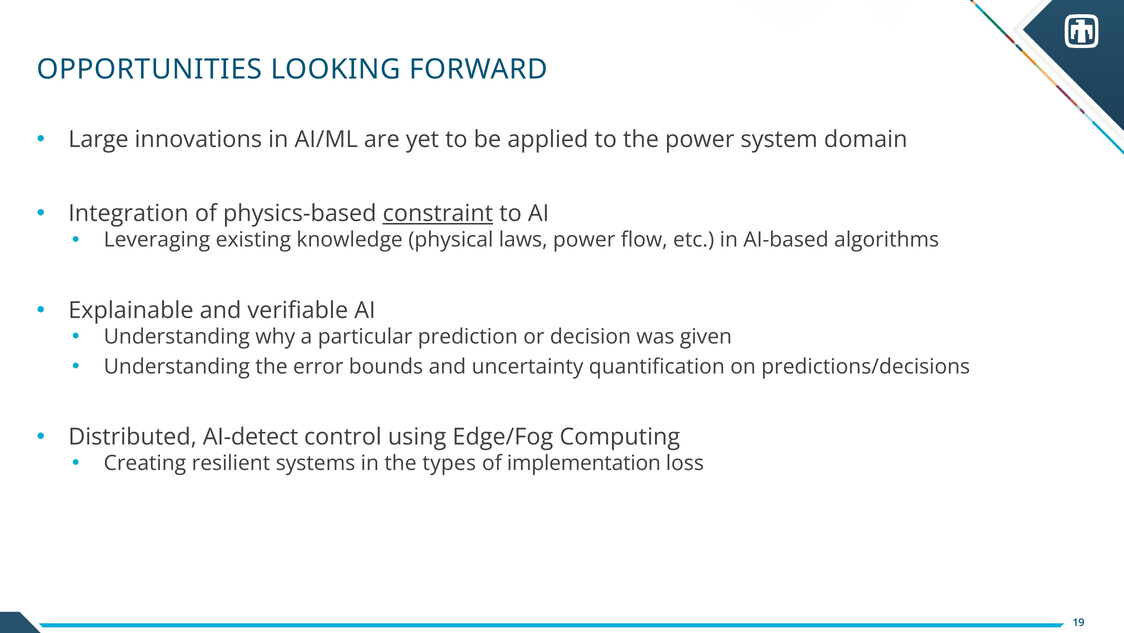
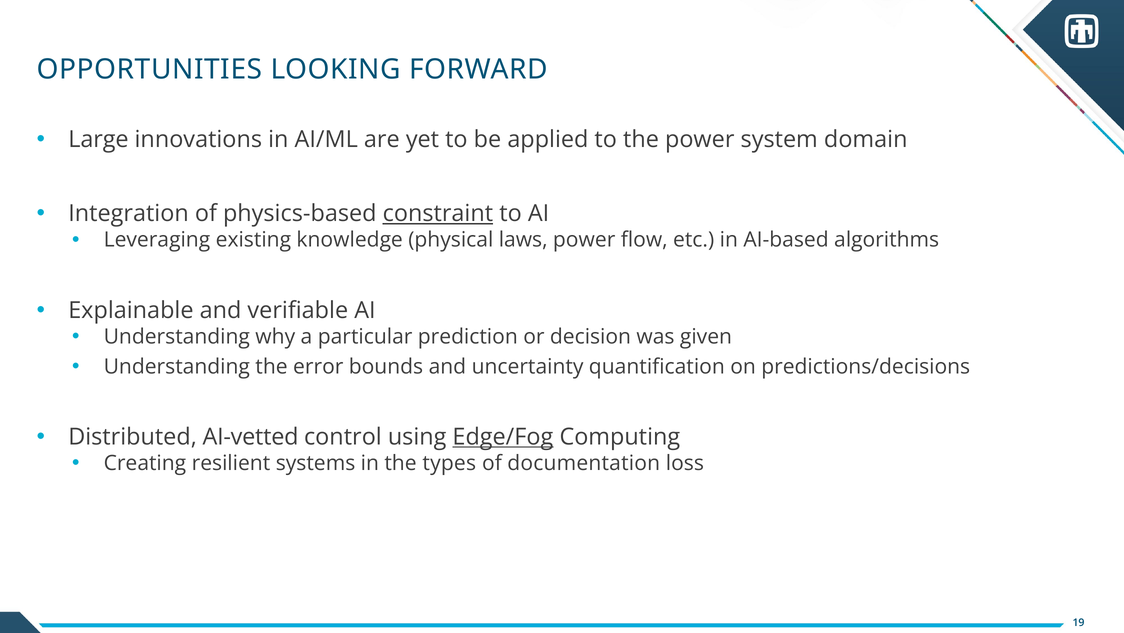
AI-detect: AI-detect -> AI-vetted
Edge/Fog underline: none -> present
implementation: implementation -> documentation
